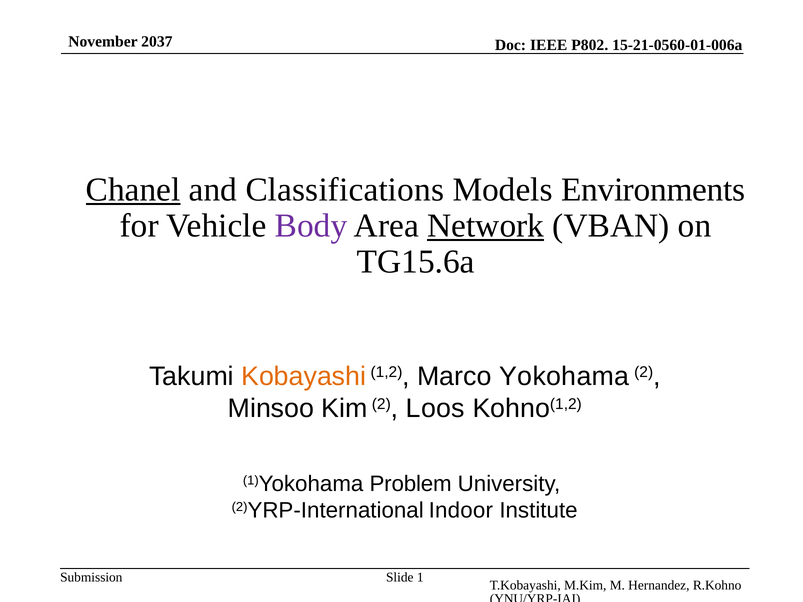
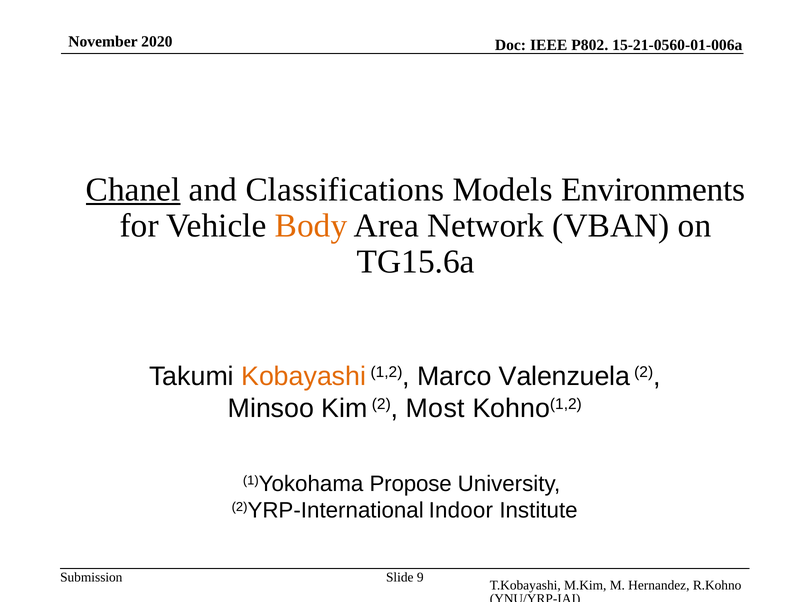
2037: 2037 -> 2020
Body colour: purple -> orange
Network underline: present -> none
Yokohama: Yokohama -> Valenzuela
Loos: Loos -> Most
Problem: Problem -> Propose
1: 1 -> 9
